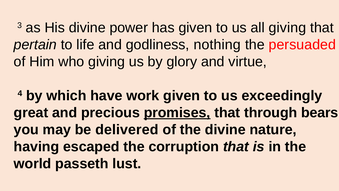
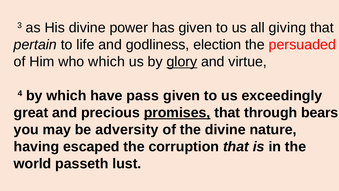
nothing: nothing -> election
who giving: giving -> which
glory underline: none -> present
work: work -> pass
delivered: delivered -> adversity
